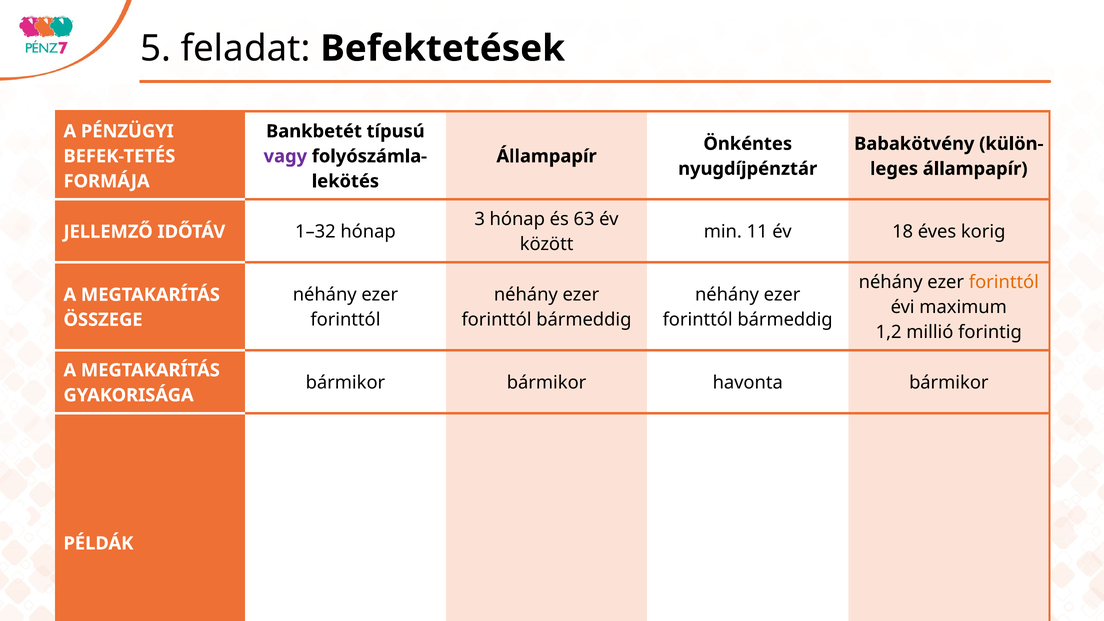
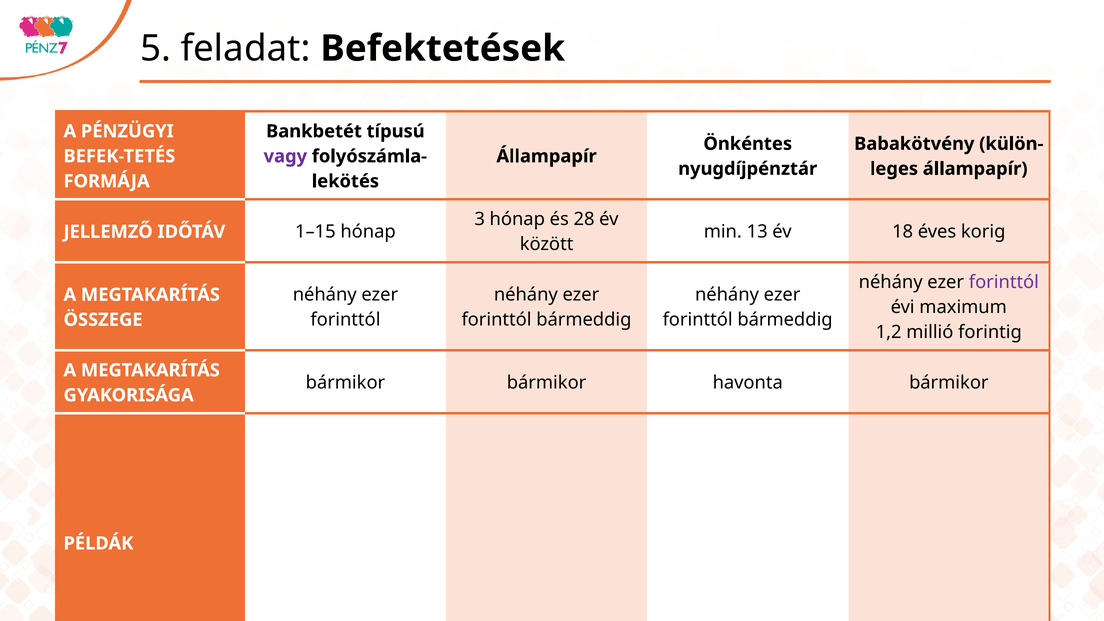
63: 63 -> 28
11: 11 -> 13
1–32: 1–32 -> 1–15
forinttól at (1004, 282) colour: orange -> purple
